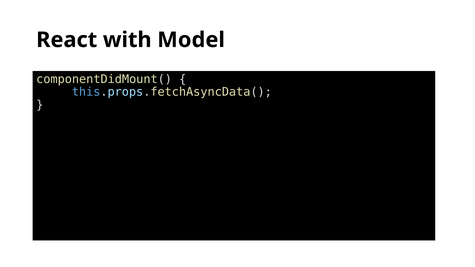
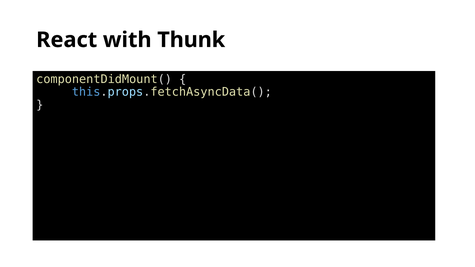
Model: Model -> Thunk
